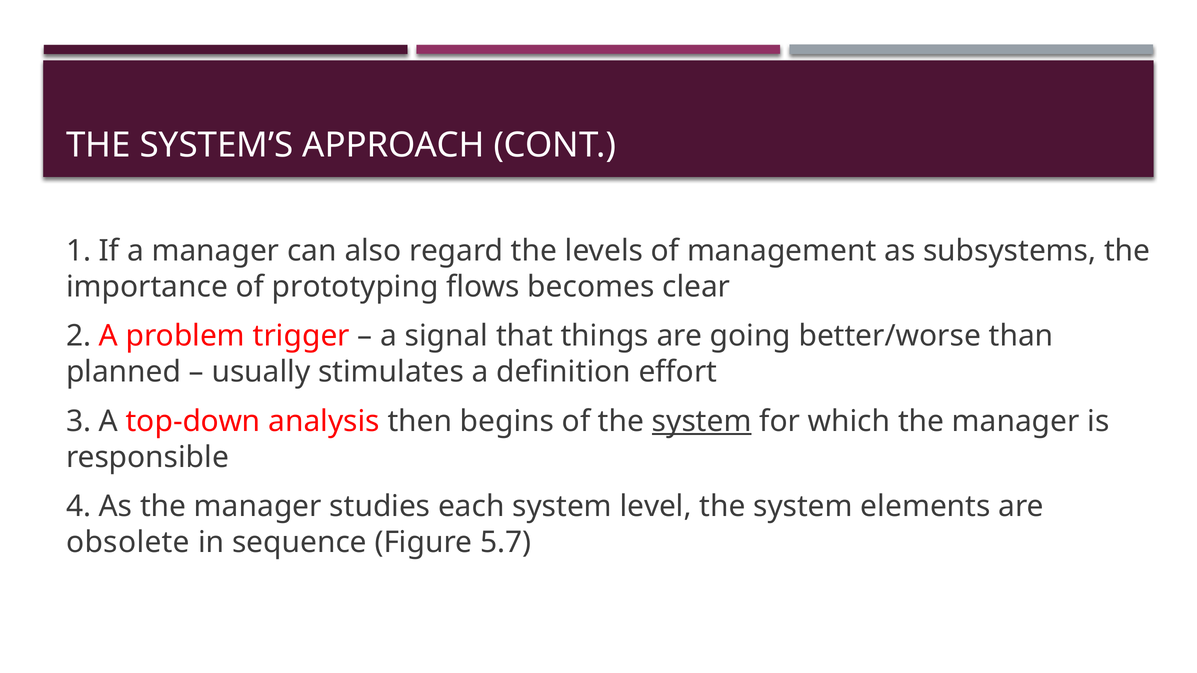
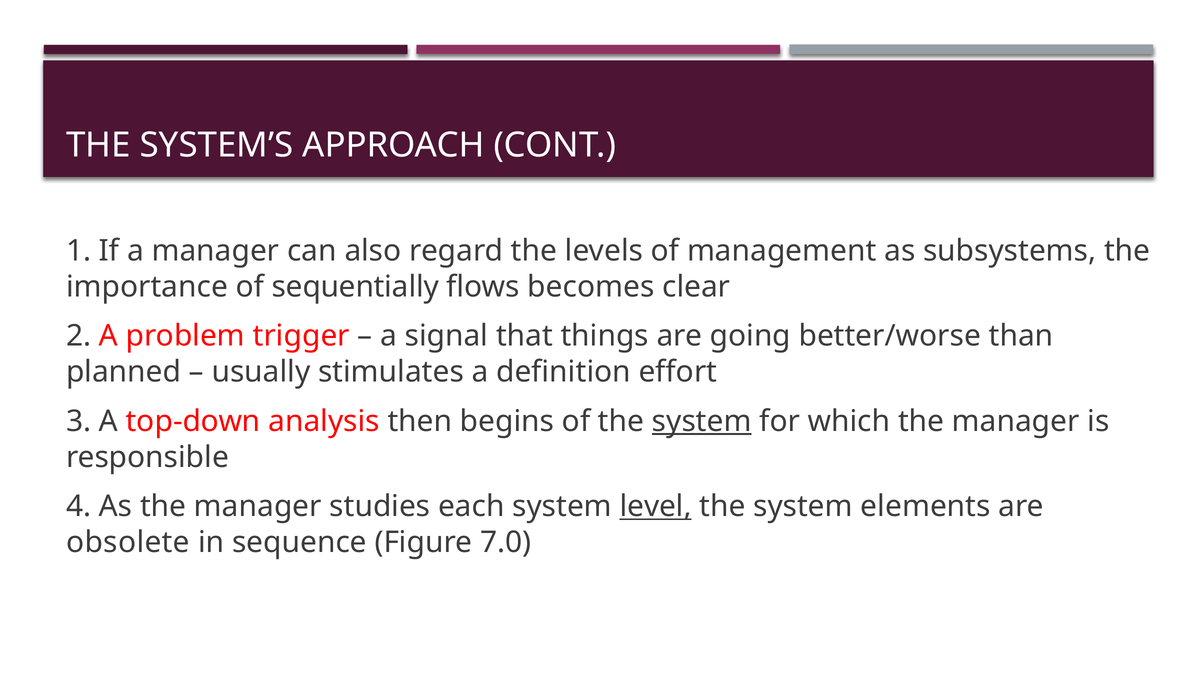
prototyping: prototyping -> sequentially
level underline: none -> present
5.7: 5.7 -> 7.0
